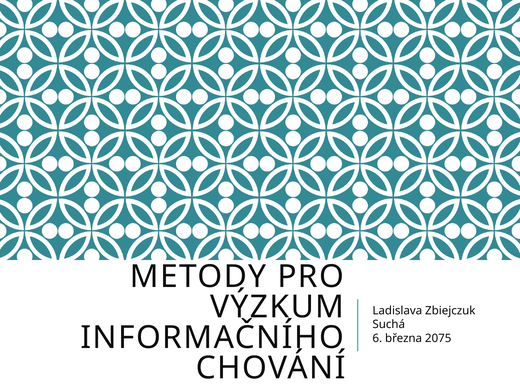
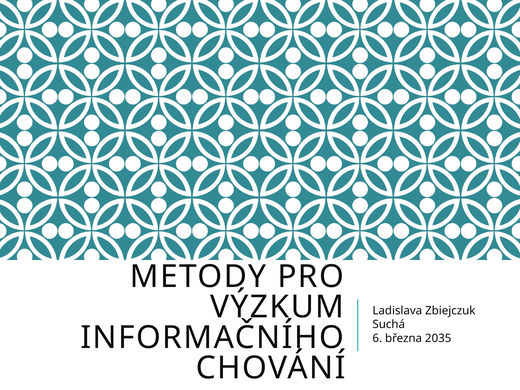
2075: 2075 -> 2035
